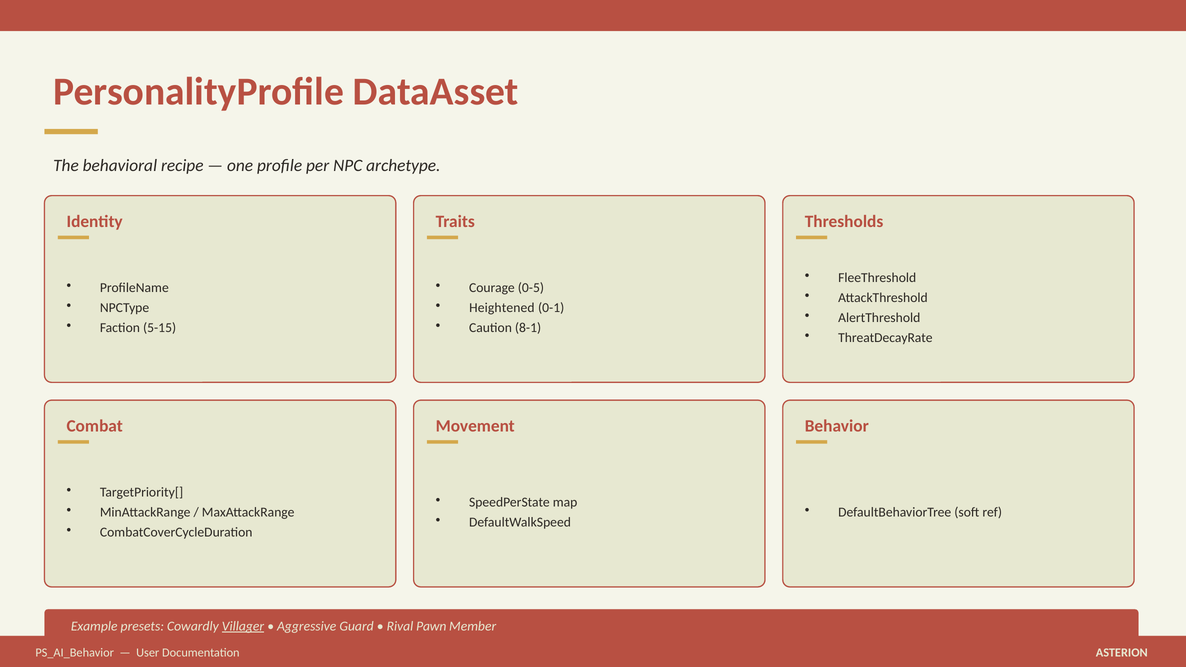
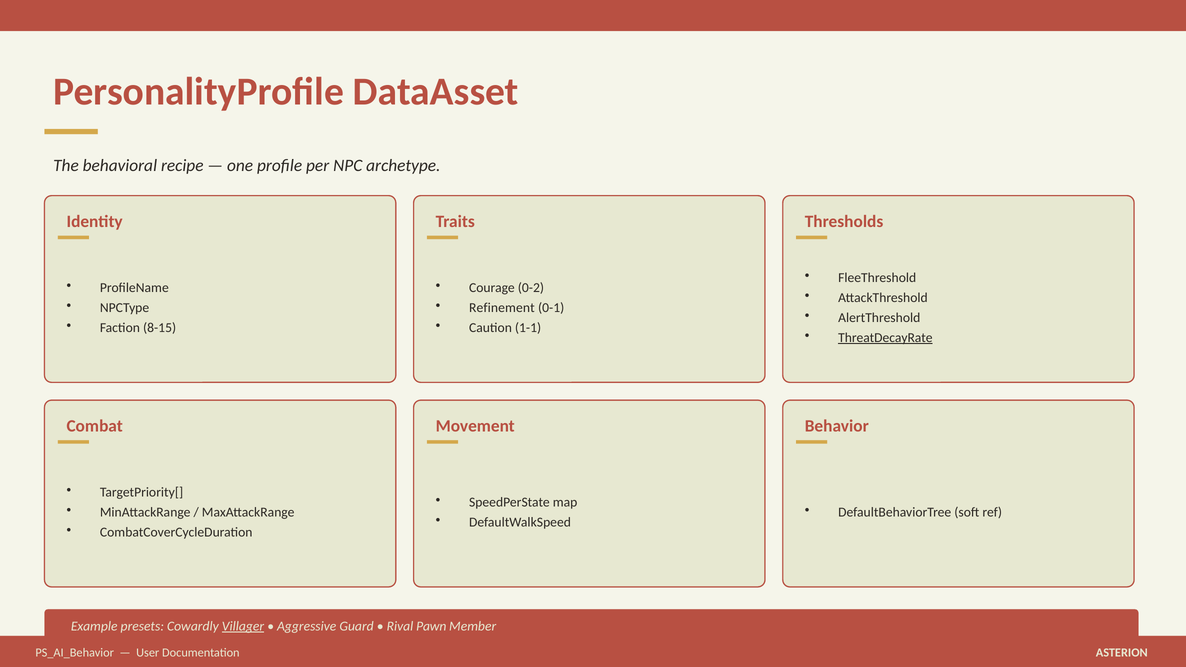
0-5: 0-5 -> 0-2
Heightened: Heightened -> Refinement
5-15: 5-15 -> 8-15
8-1: 8-1 -> 1-1
ThreatDecayRate underline: none -> present
